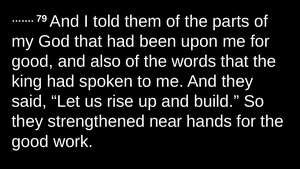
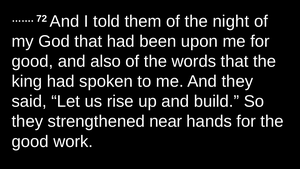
79: 79 -> 72
parts: parts -> night
